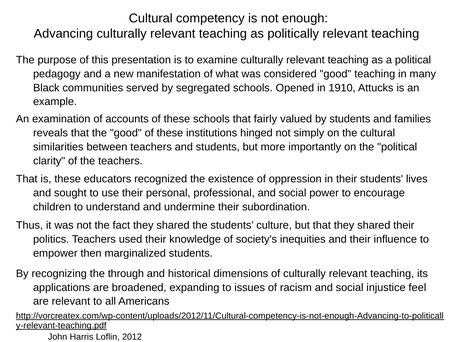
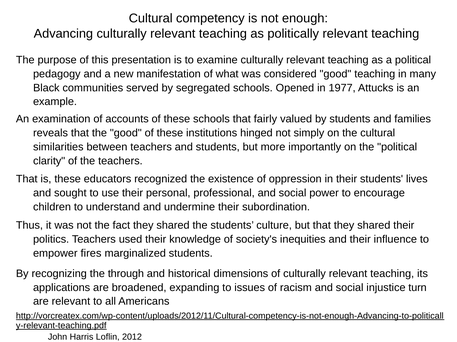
1910: 1910 -> 1977
then: then -> fires
feel: feel -> turn
